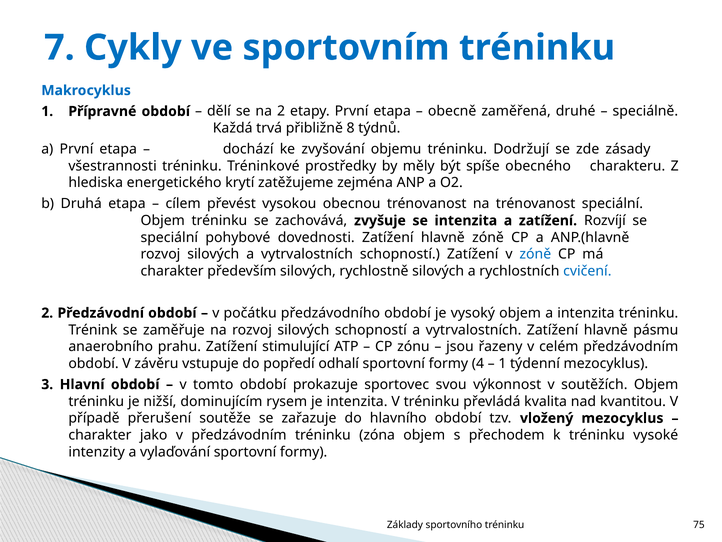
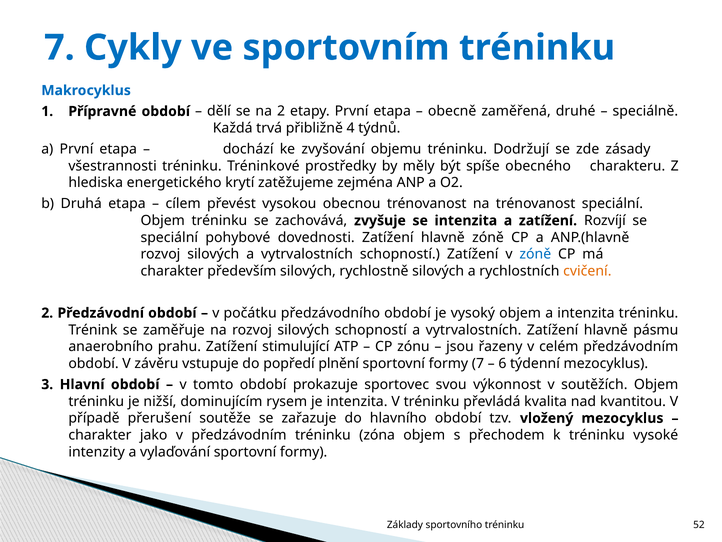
8: 8 -> 4
cvičení colour: blue -> orange
odhalí: odhalí -> plnění
4 at (478, 363): 4 -> 7
1 at (502, 363): 1 -> 6
75: 75 -> 52
